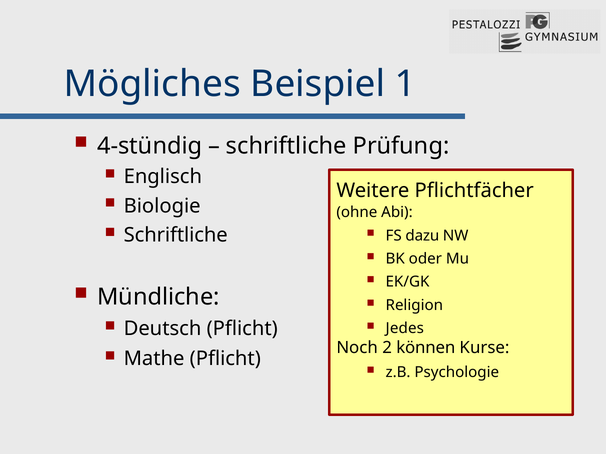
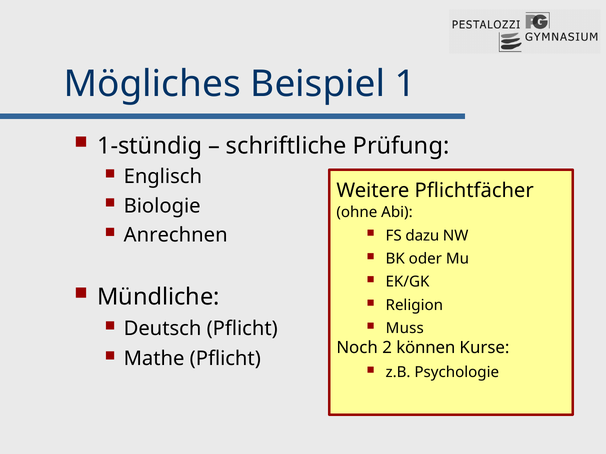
4-stündig: 4-stündig -> 1-stündig
Schriftliche at (176, 236): Schriftliche -> Anrechnen
Jedes: Jedes -> Muss
